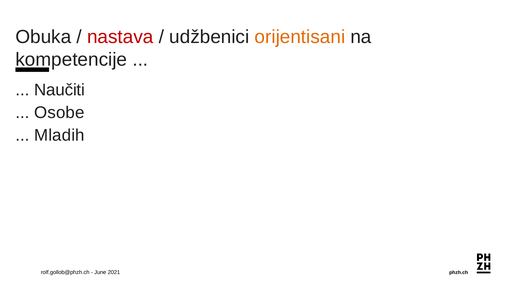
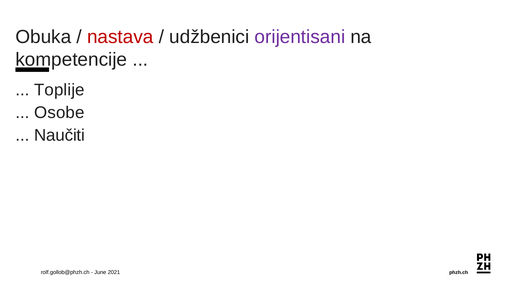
orijentisani colour: orange -> purple
Naučiti: Naučiti -> Toplije
Mladih: Mladih -> Naučiti
